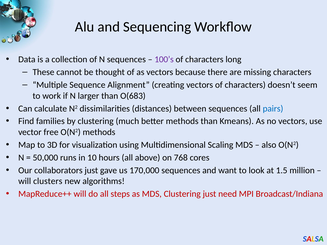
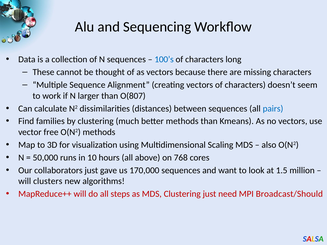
100’s colour: purple -> blue
O(683: O(683 -> O(807
Broadcast/Indiana: Broadcast/Indiana -> Broadcast/Should
